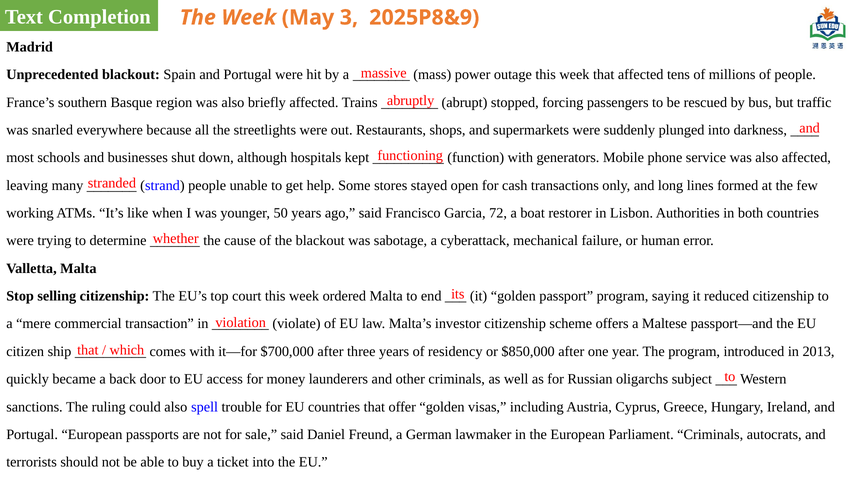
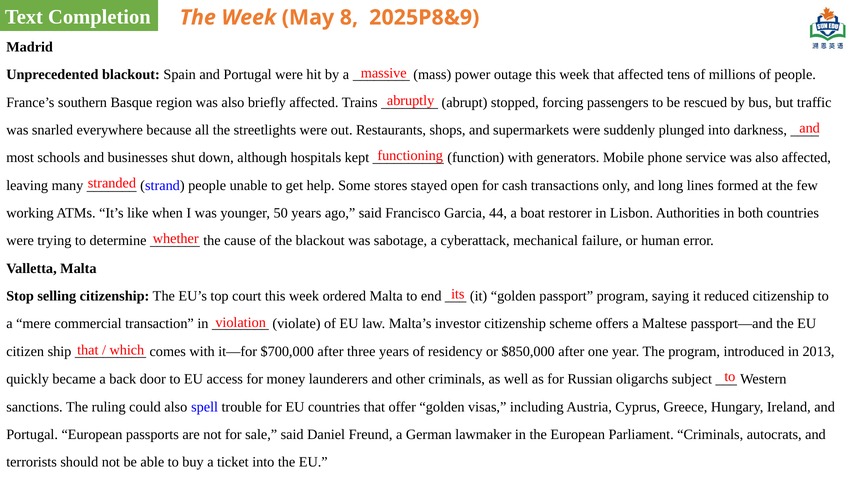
3: 3 -> 8
72: 72 -> 44
